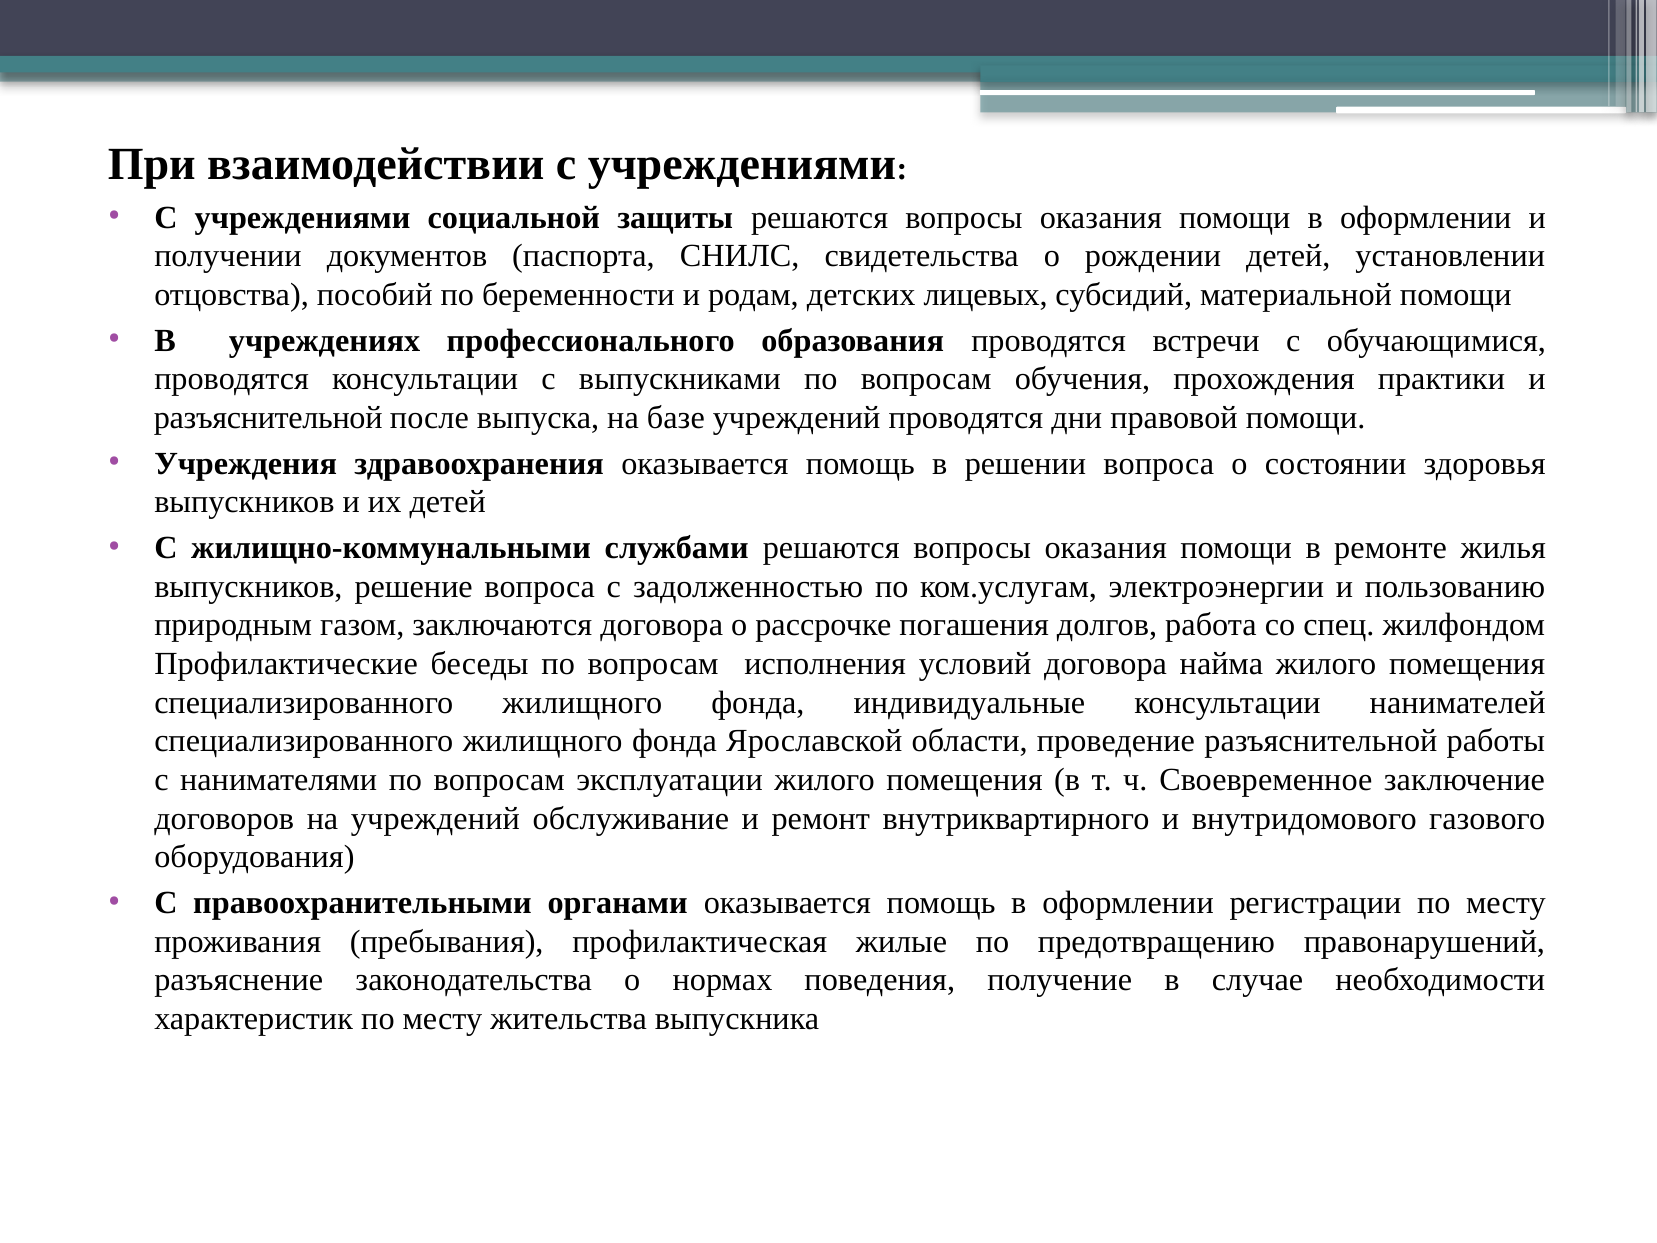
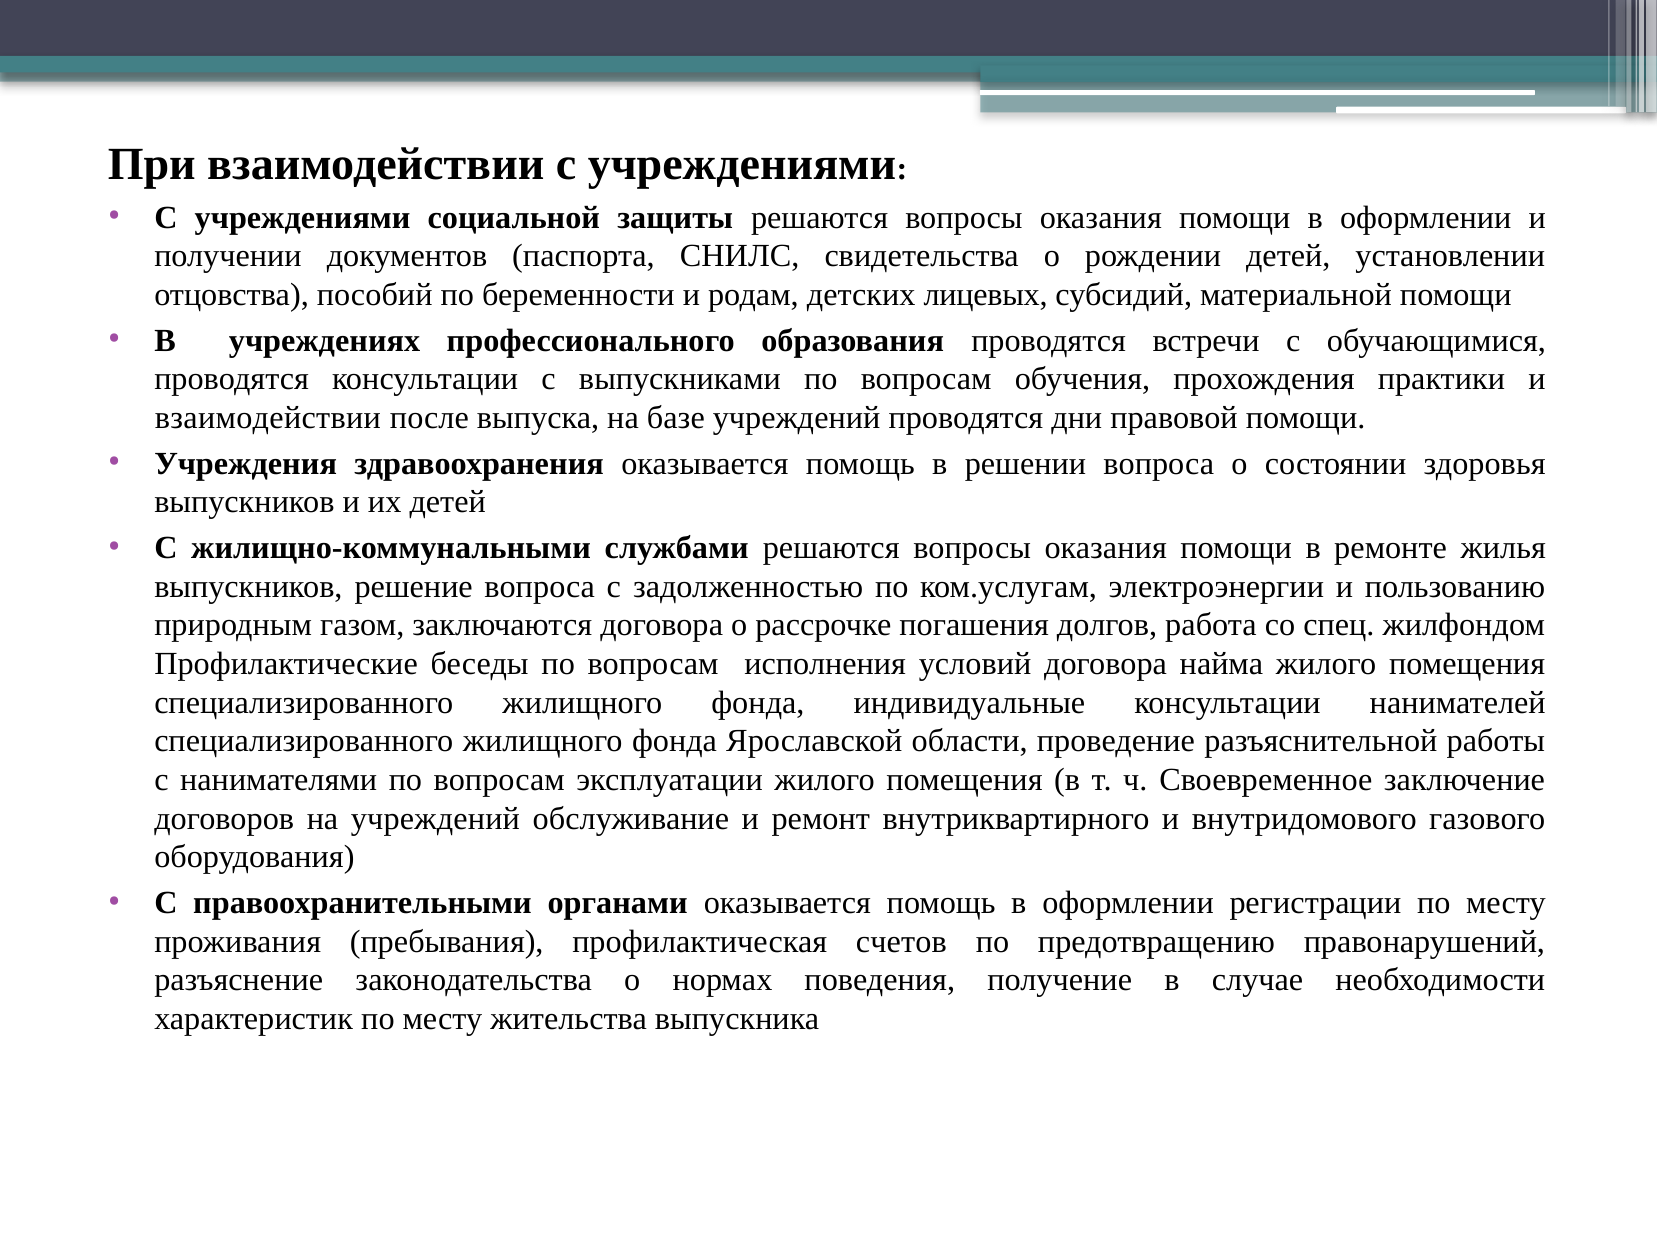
разъяснительной at (268, 418): разъяснительной -> взаимодействии
жилые: жилые -> счетов
